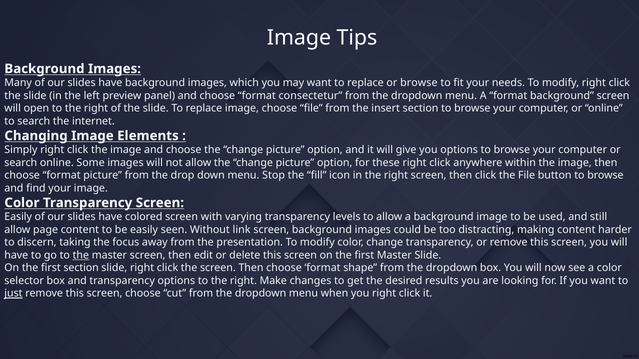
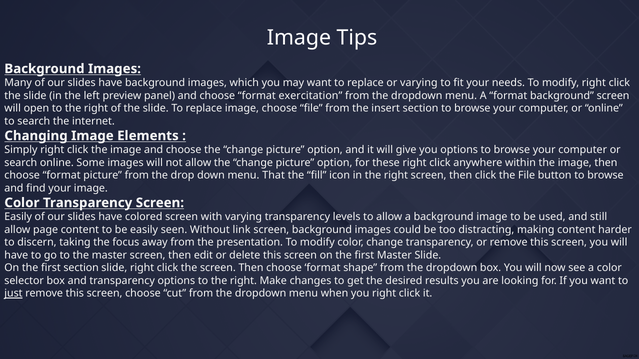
or browse: browse -> varying
consectetur: consectetur -> exercitation
Stop: Stop -> That
the at (81, 256) underline: present -> none
